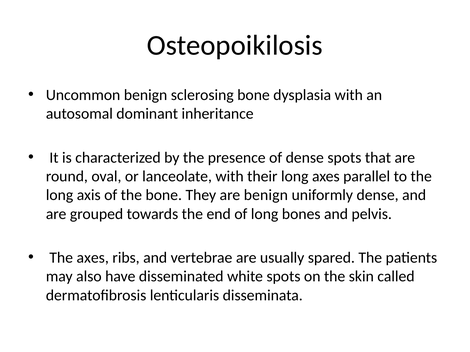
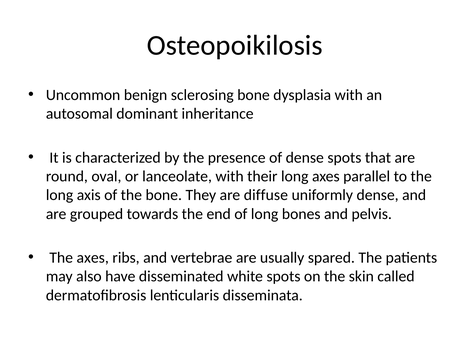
are benign: benign -> diffuse
